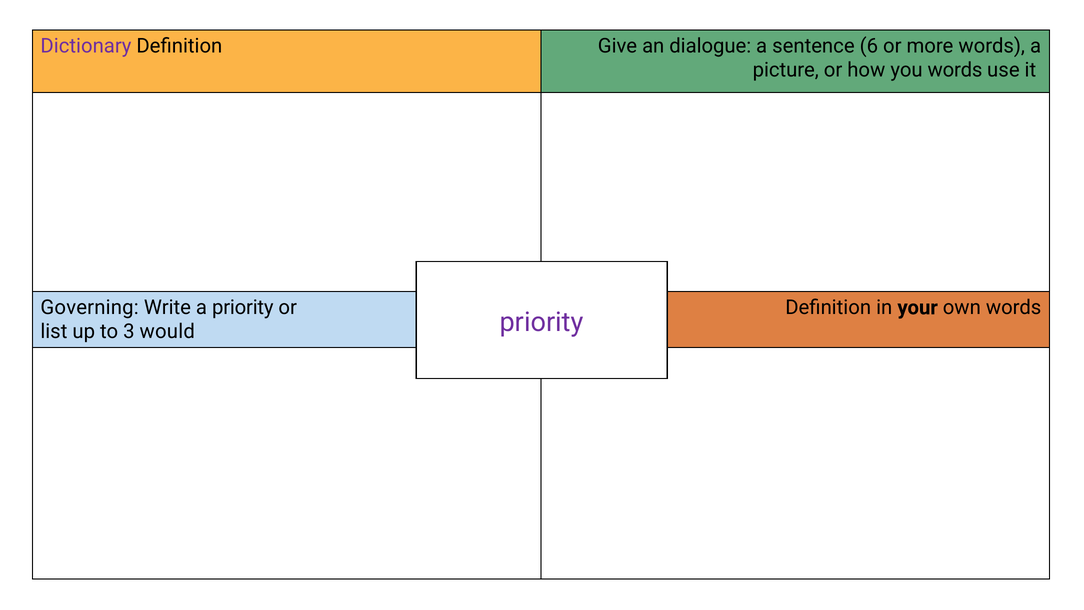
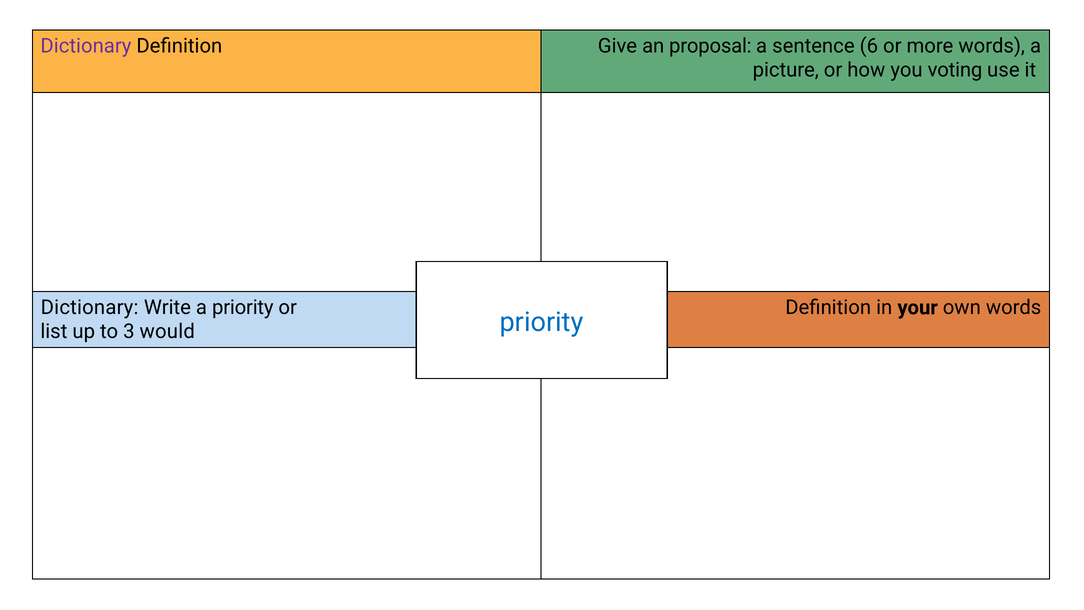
dialogue: dialogue -> proposal
you words: words -> voting
Governing at (90, 307): Governing -> Dictionary
priority at (542, 322) colour: purple -> blue
